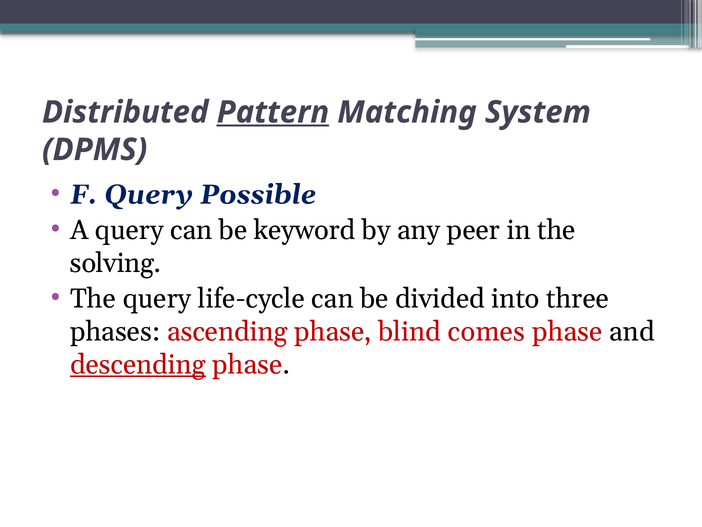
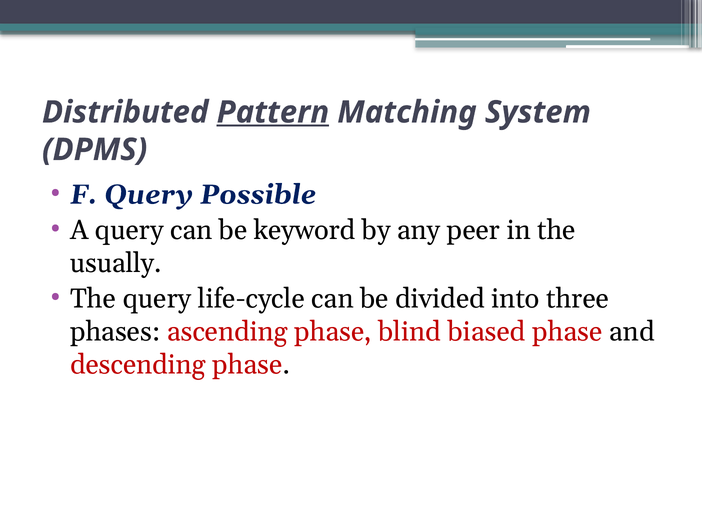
solving: solving -> usually
comes: comes -> biased
descending underline: present -> none
